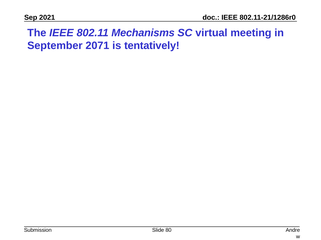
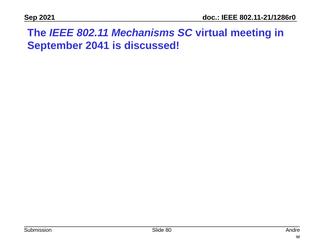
2071: 2071 -> 2041
tentatively: tentatively -> discussed
